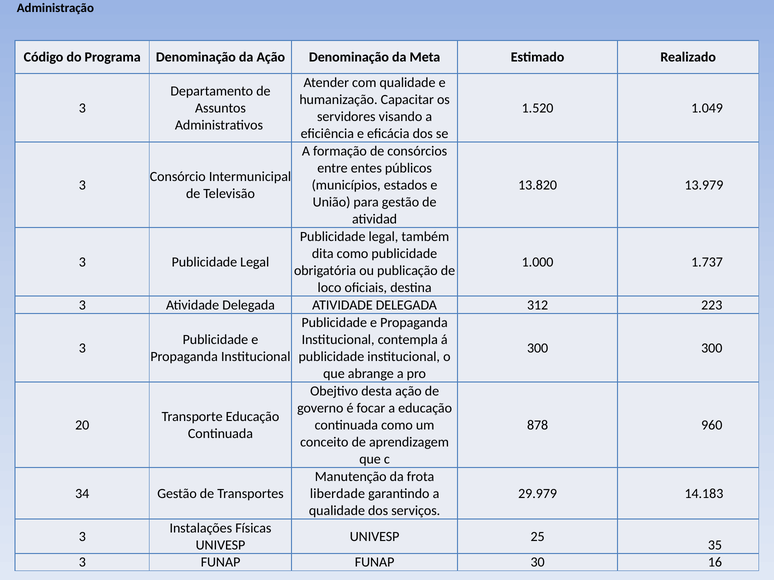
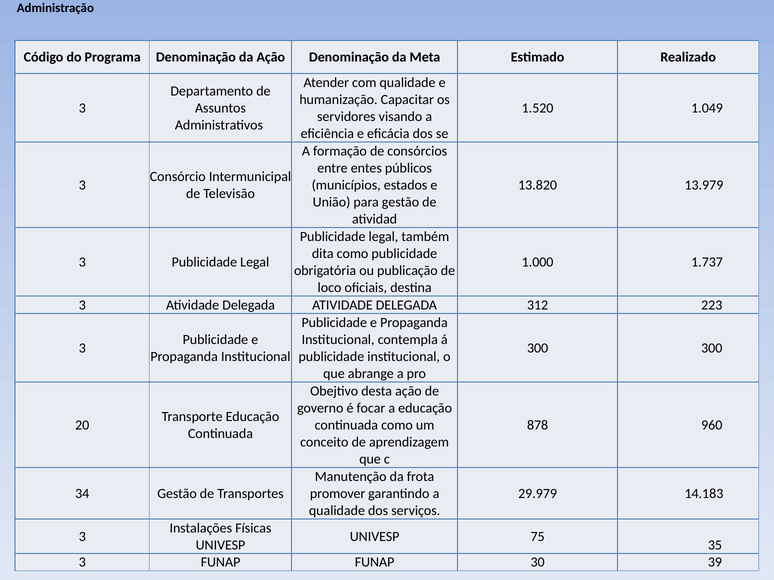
liberdade: liberdade -> promover
25: 25 -> 75
16: 16 -> 39
